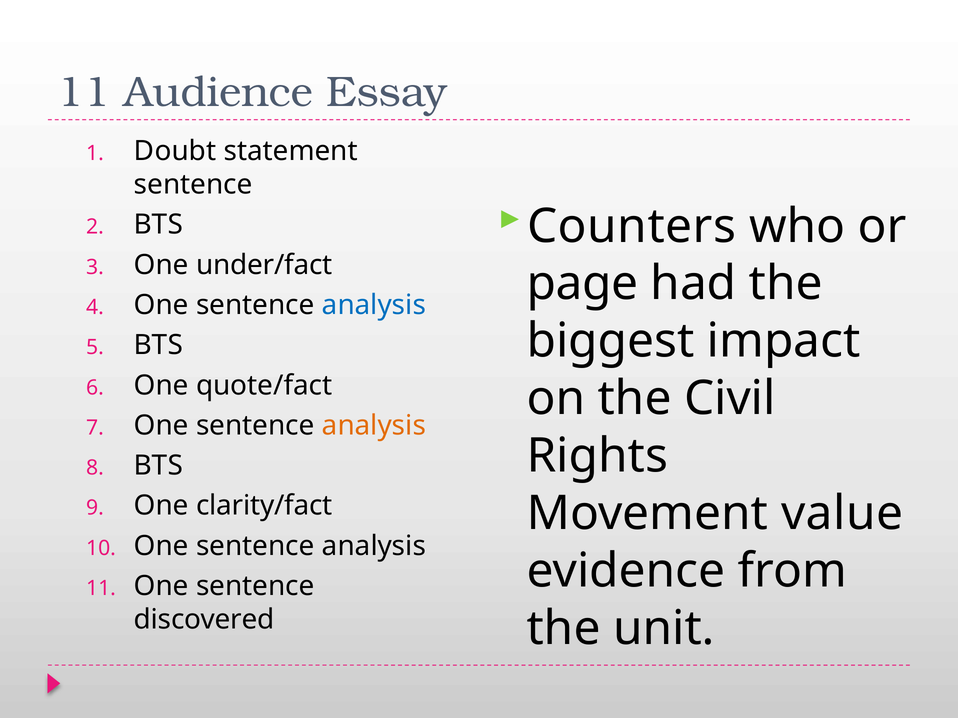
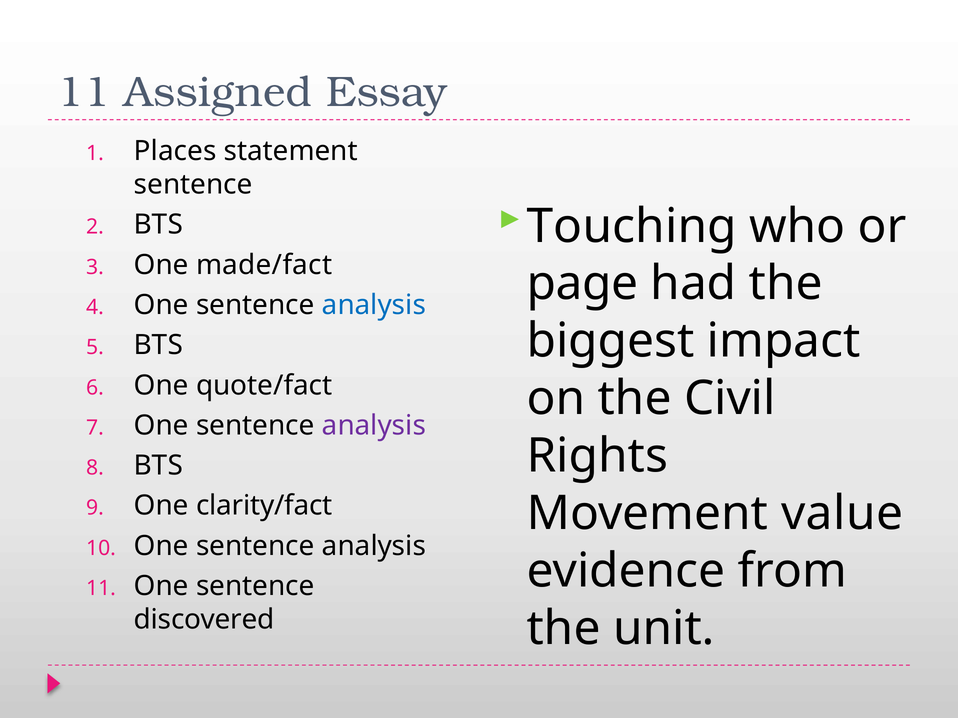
Audience: Audience -> Assigned
Doubt: Doubt -> Places
Counters: Counters -> Touching
under/fact: under/fact -> made/fact
analysis at (374, 426) colour: orange -> purple
